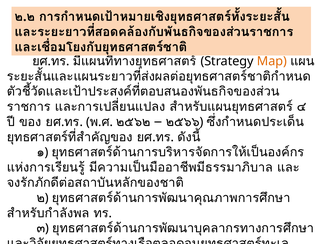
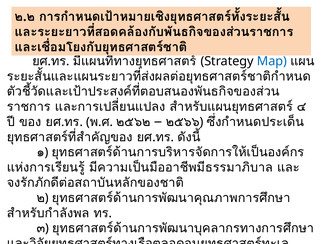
Map colour: orange -> blue
